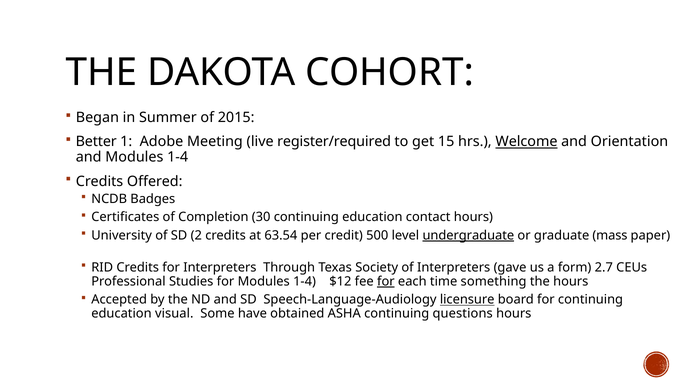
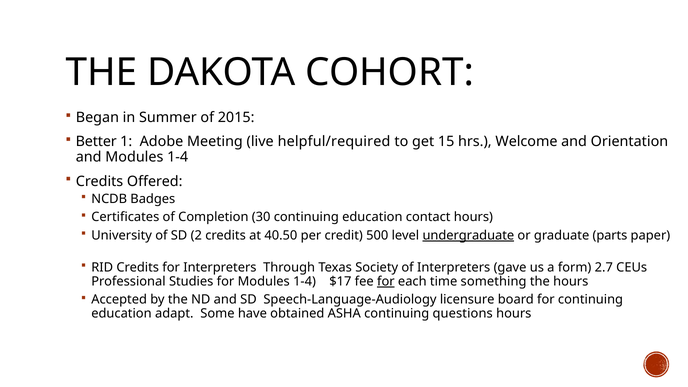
register/required: register/required -> helpful/required
Welcome underline: present -> none
63.54: 63.54 -> 40.50
mass: mass -> parts
$12: $12 -> $17
licensure underline: present -> none
visual: visual -> adapt
